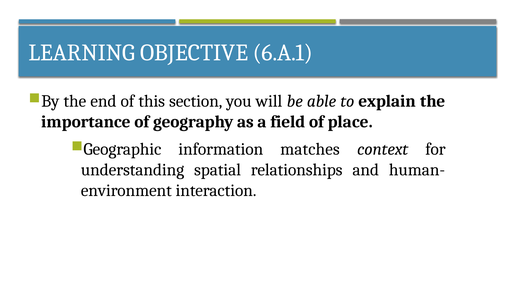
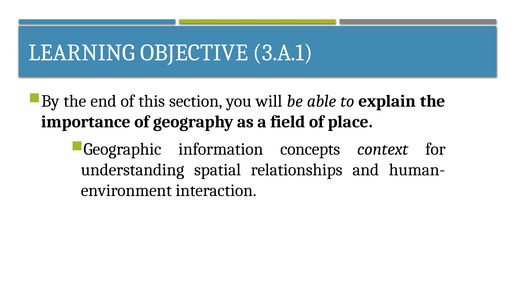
6.A.1: 6.A.1 -> 3.A.1
matches: matches -> concepts
